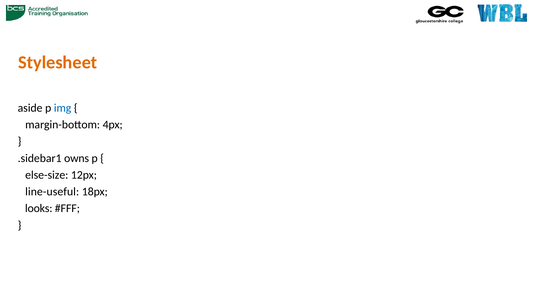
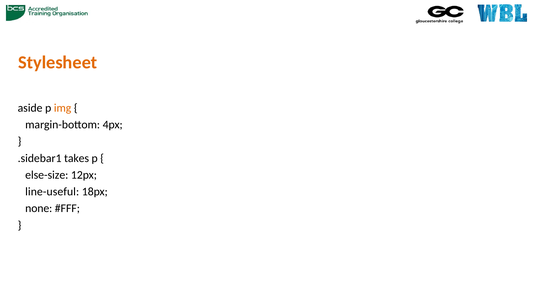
img colour: blue -> orange
owns: owns -> takes
looks: looks -> none
